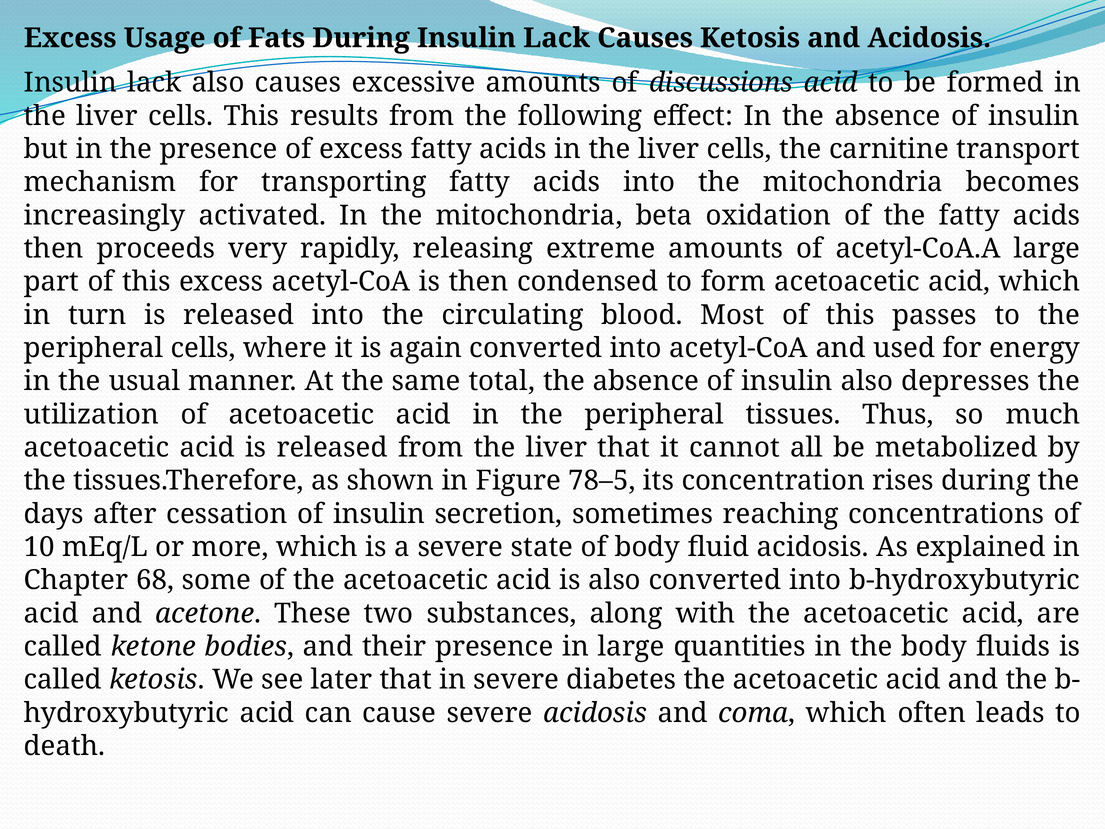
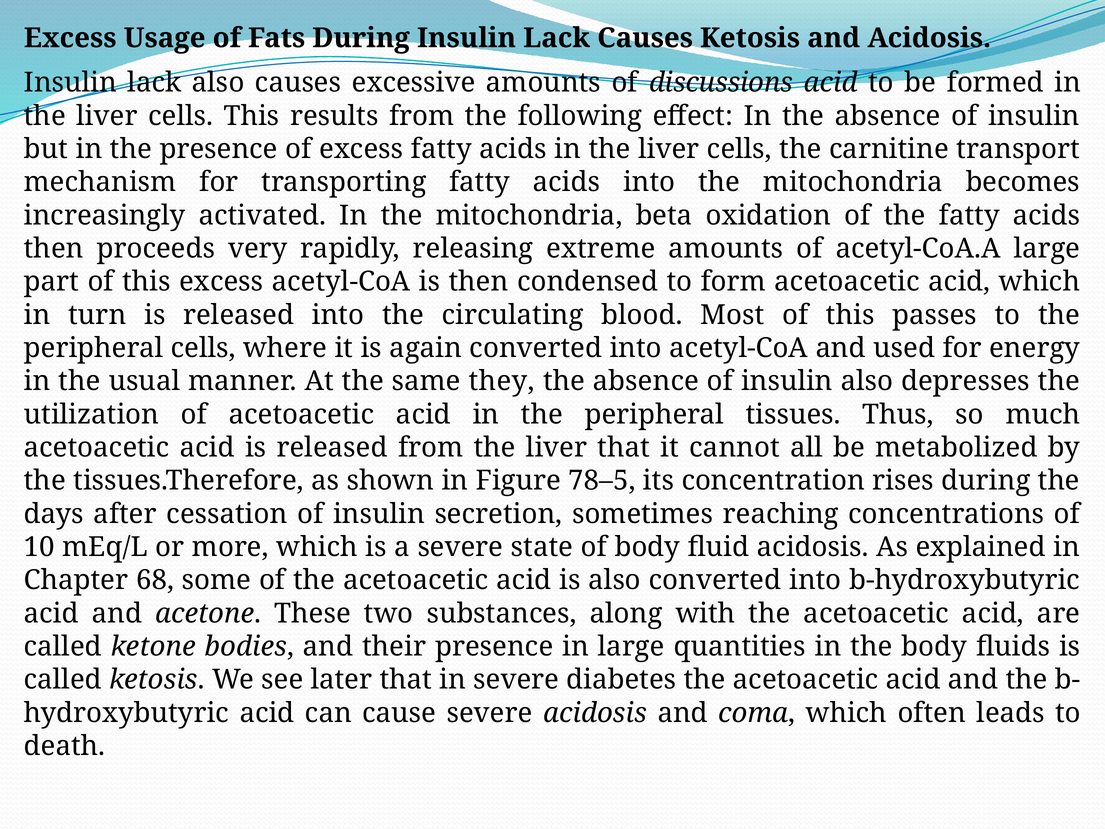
total: total -> they
